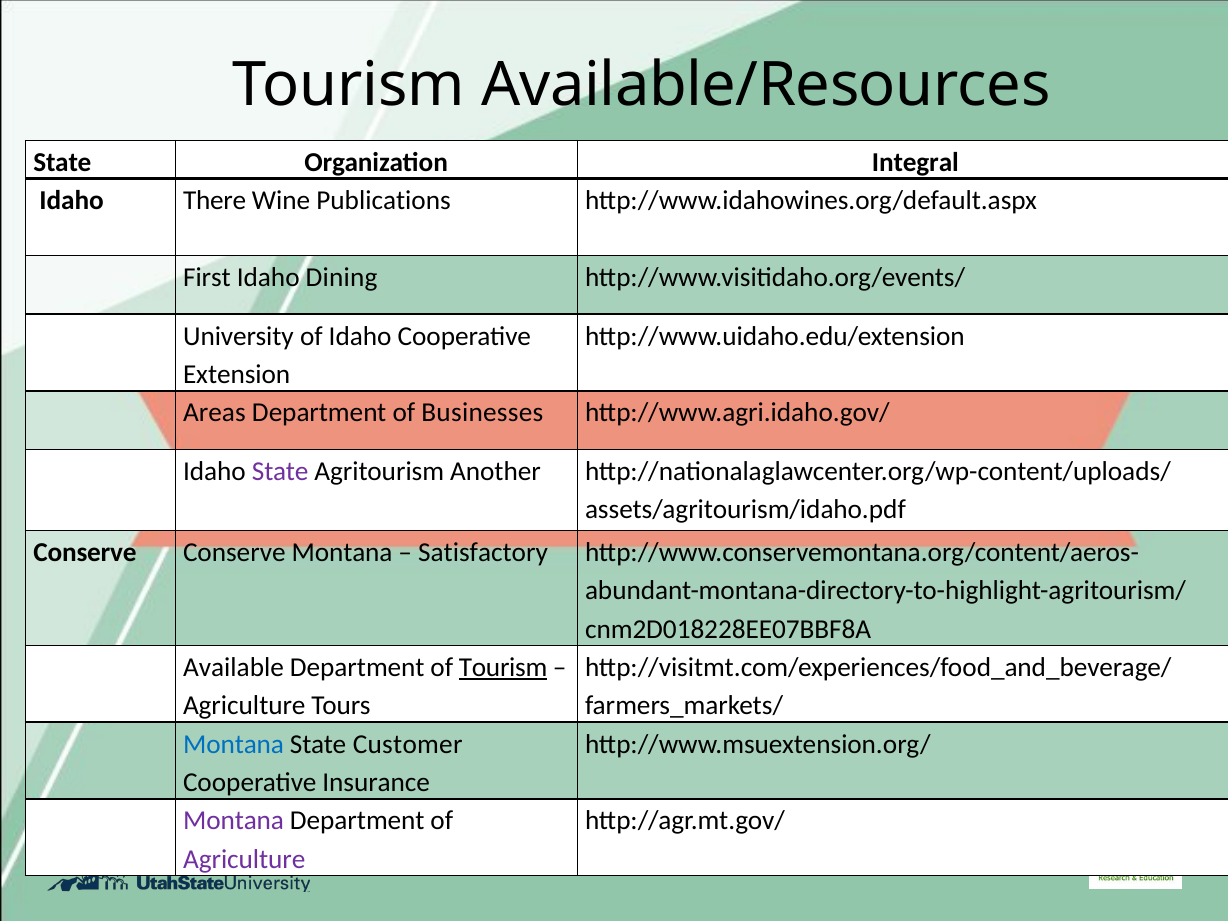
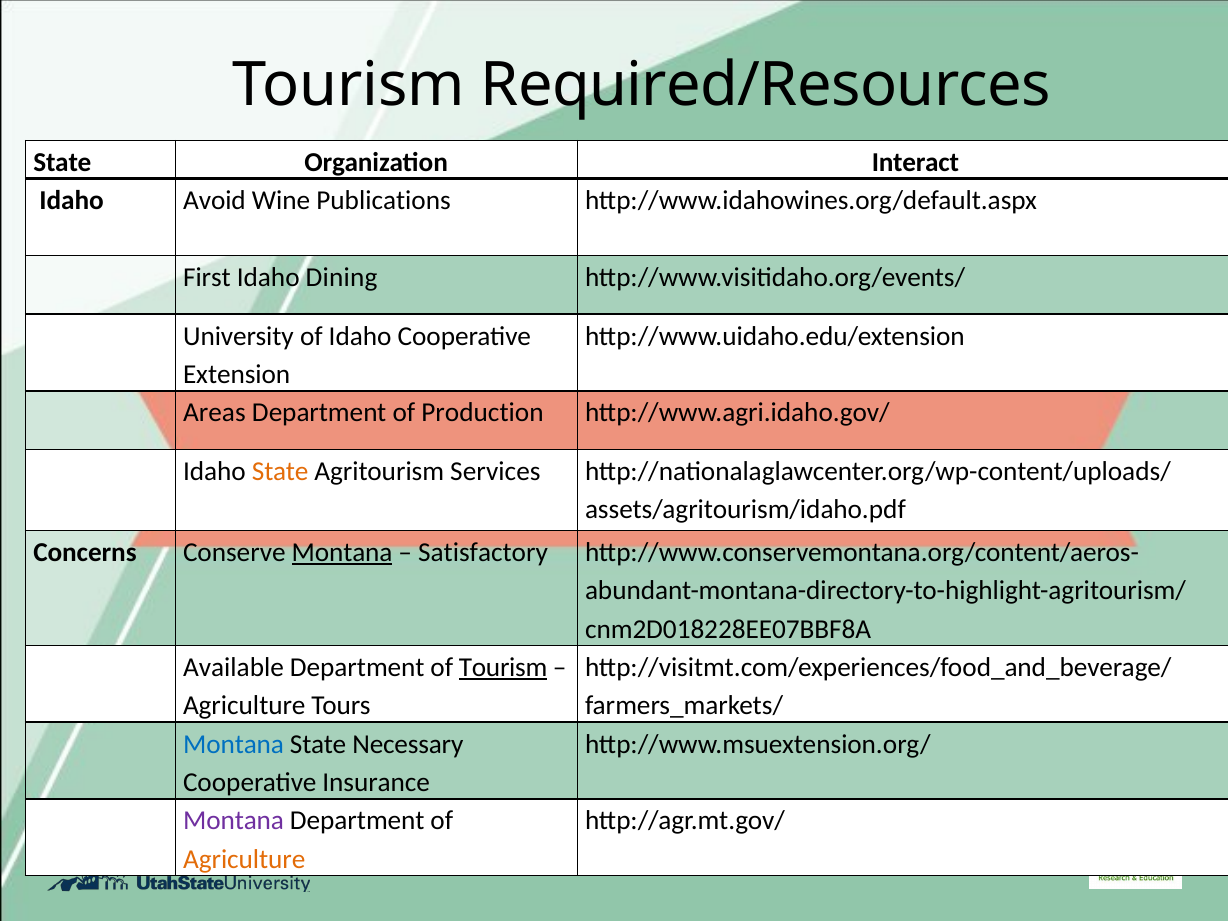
Available/Resources: Available/Resources -> Required/Resources
Integral: Integral -> Interact
There: There -> Avoid
Businesses: Businesses -> Production
State at (280, 471) colour: purple -> orange
Another: Another -> Services
Conserve at (85, 552): Conserve -> Concerns
Montana at (342, 552) underline: none -> present
Customer: Customer -> Necessary
Agriculture at (244, 859) colour: purple -> orange
